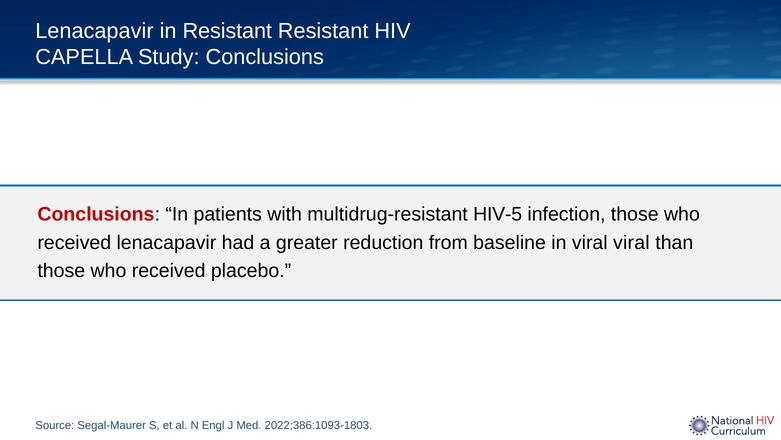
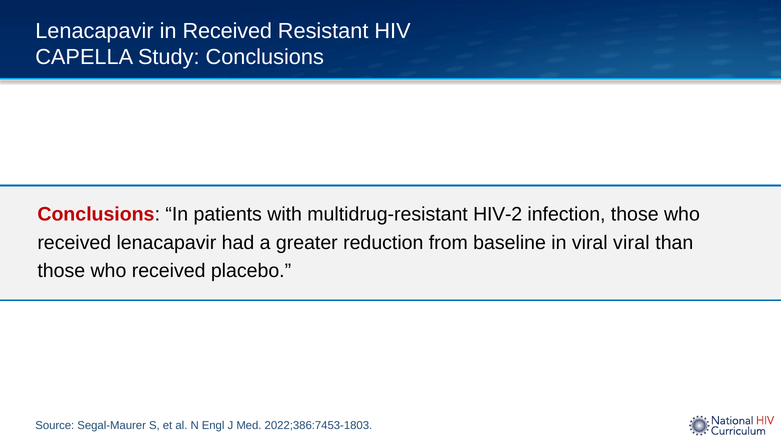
in Resistant: Resistant -> Received
HIV-5: HIV-5 -> HIV-2
2022;386:1093-1803: 2022;386:1093-1803 -> 2022;386:7453-1803
